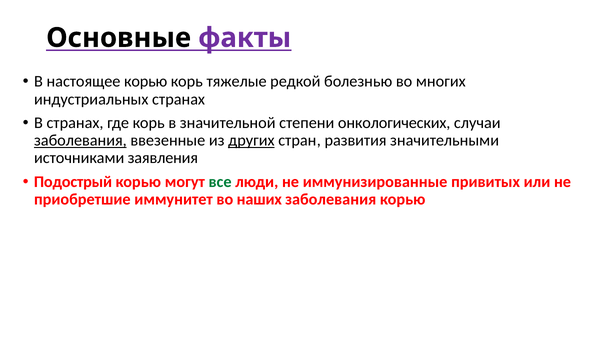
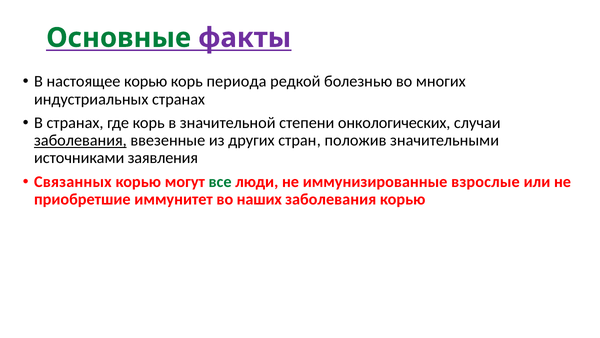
Основные colour: black -> green
тяжелые: тяжелые -> периода
других underline: present -> none
развития: развития -> положив
Подострый: Подострый -> Связанных
привитых: привитых -> взрослые
